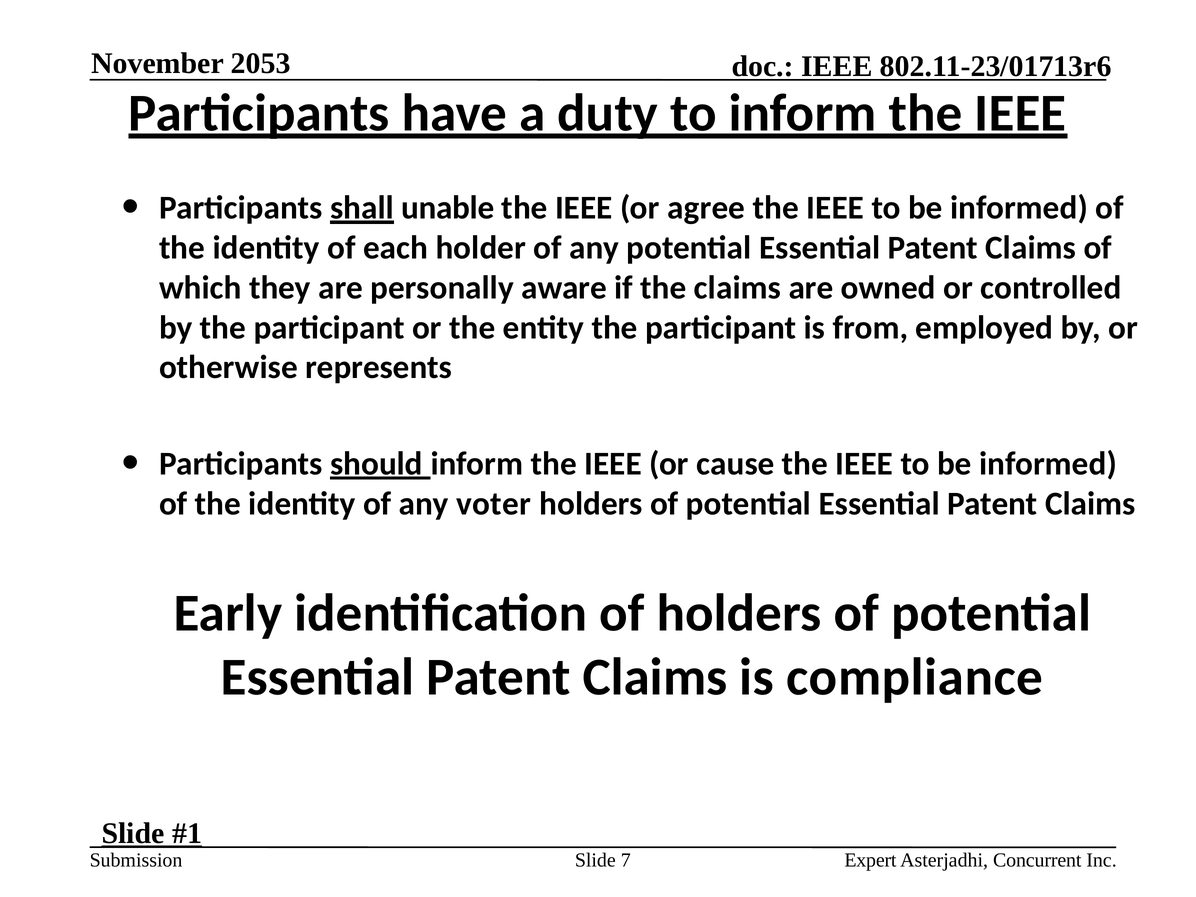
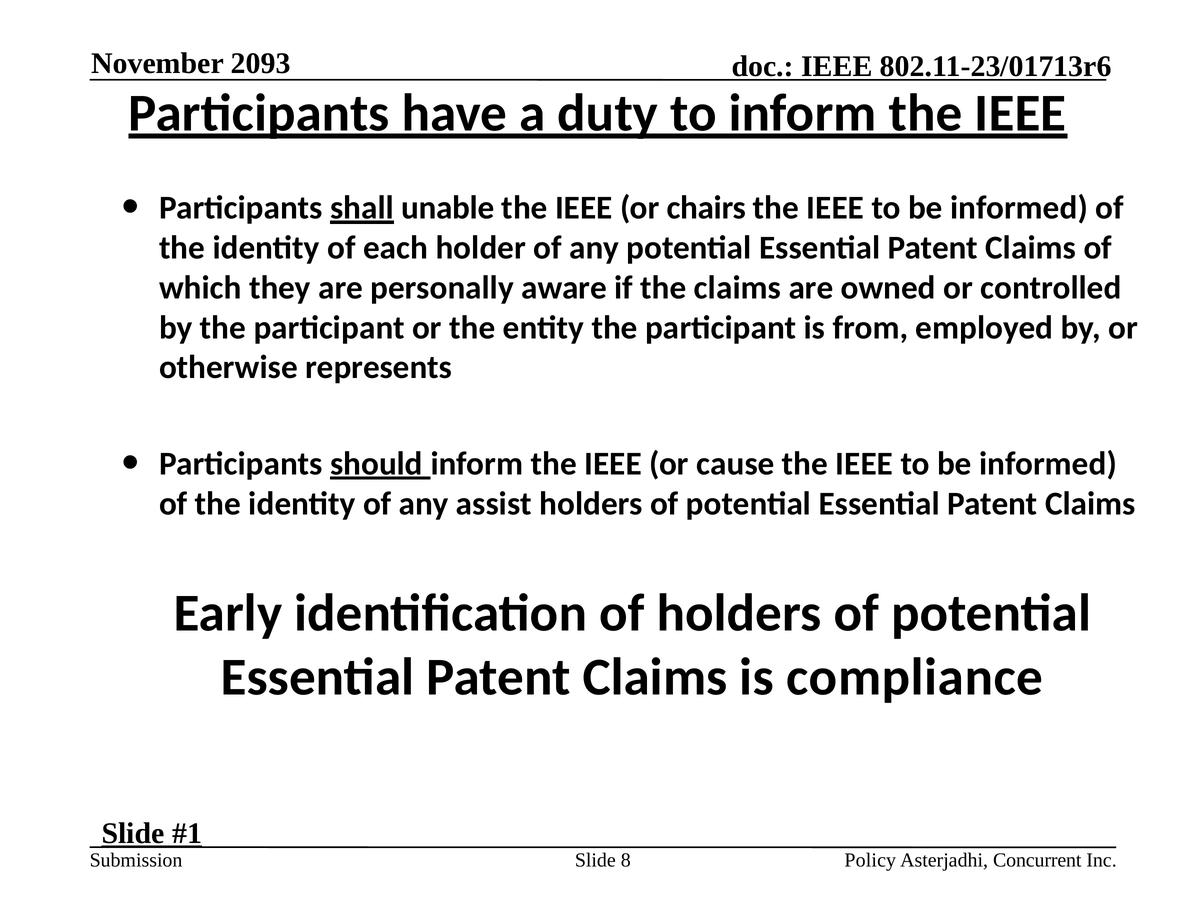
2053: 2053 -> 2093
agree: agree -> chairs
voter: voter -> assist
7: 7 -> 8
Expert: Expert -> Policy
